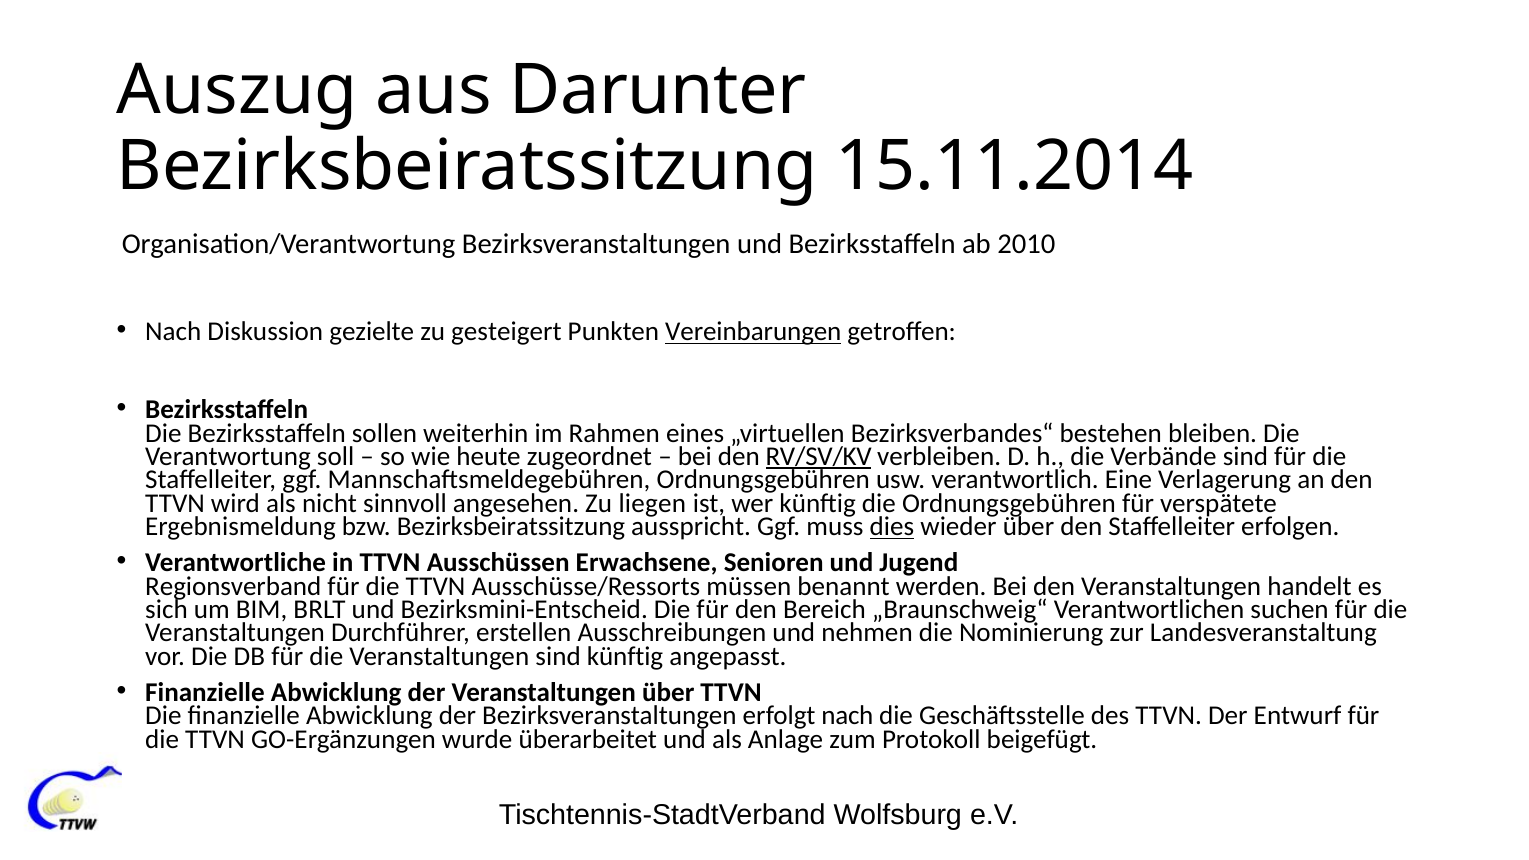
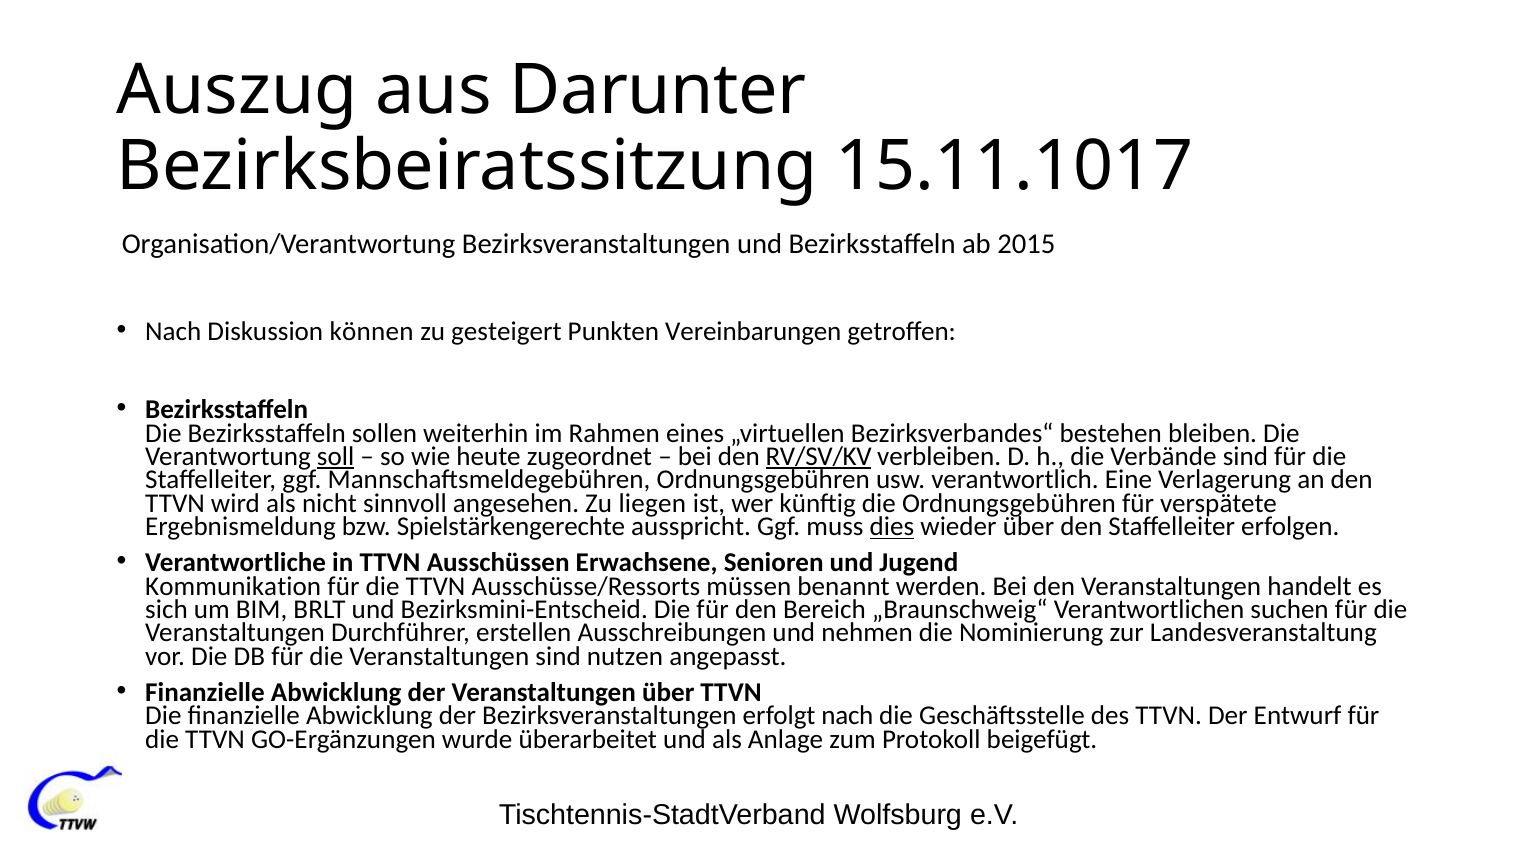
15.11.2014: 15.11.2014 -> 15.11.1017
2010: 2010 -> 2015
gezielte: gezielte -> können
Vereinbarungen underline: present -> none
soll underline: none -> present
bzw Bezirksbeiratssitzung: Bezirksbeiratssitzung -> Spielstärkengerechte
Regionsverband: Regionsverband -> Kommunikation
sind künftig: künftig -> nutzen
